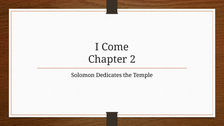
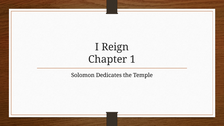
Come: Come -> Reign
2: 2 -> 1
